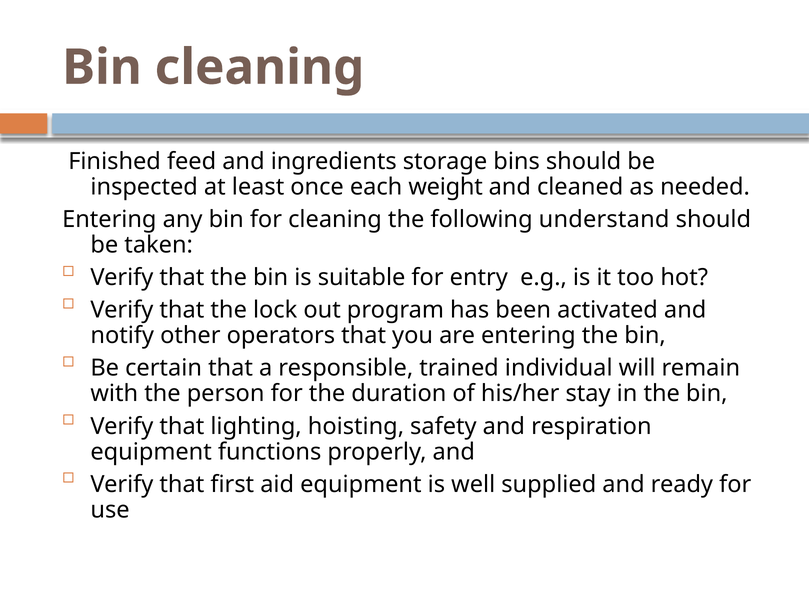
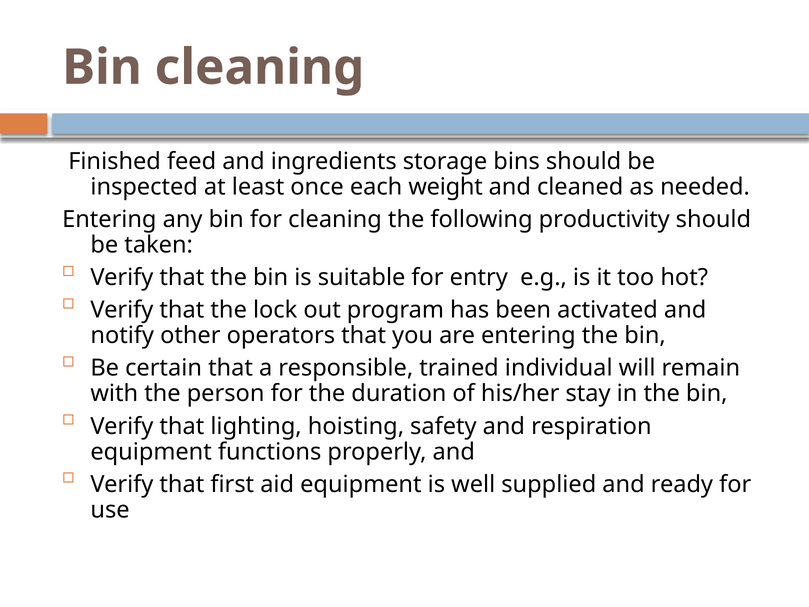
understand: understand -> productivity
